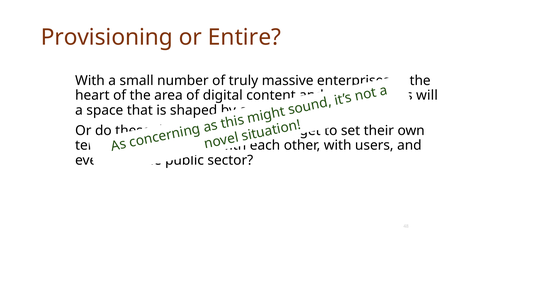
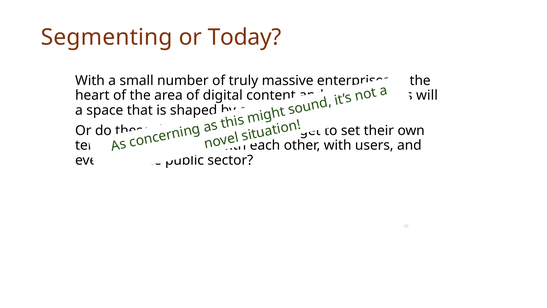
Provisioning: Provisioning -> Segmenting
Entire: Entire -> Today
